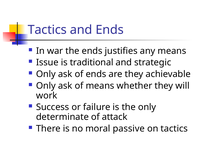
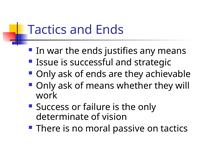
traditional: traditional -> successful
attack: attack -> vision
